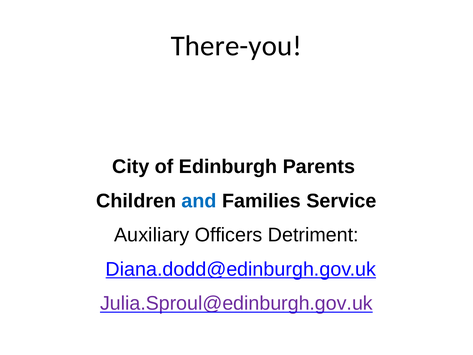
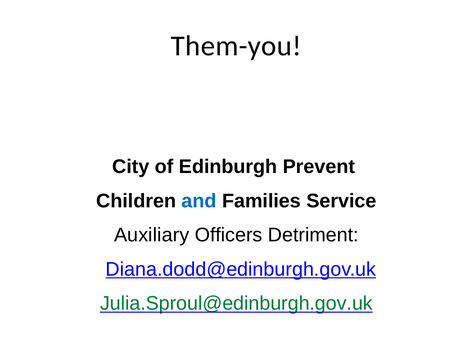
There-you: There-you -> Them-you
Parents: Parents -> Prevent
Julia.Sproul@edinburgh.gov.uk colour: purple -> green
